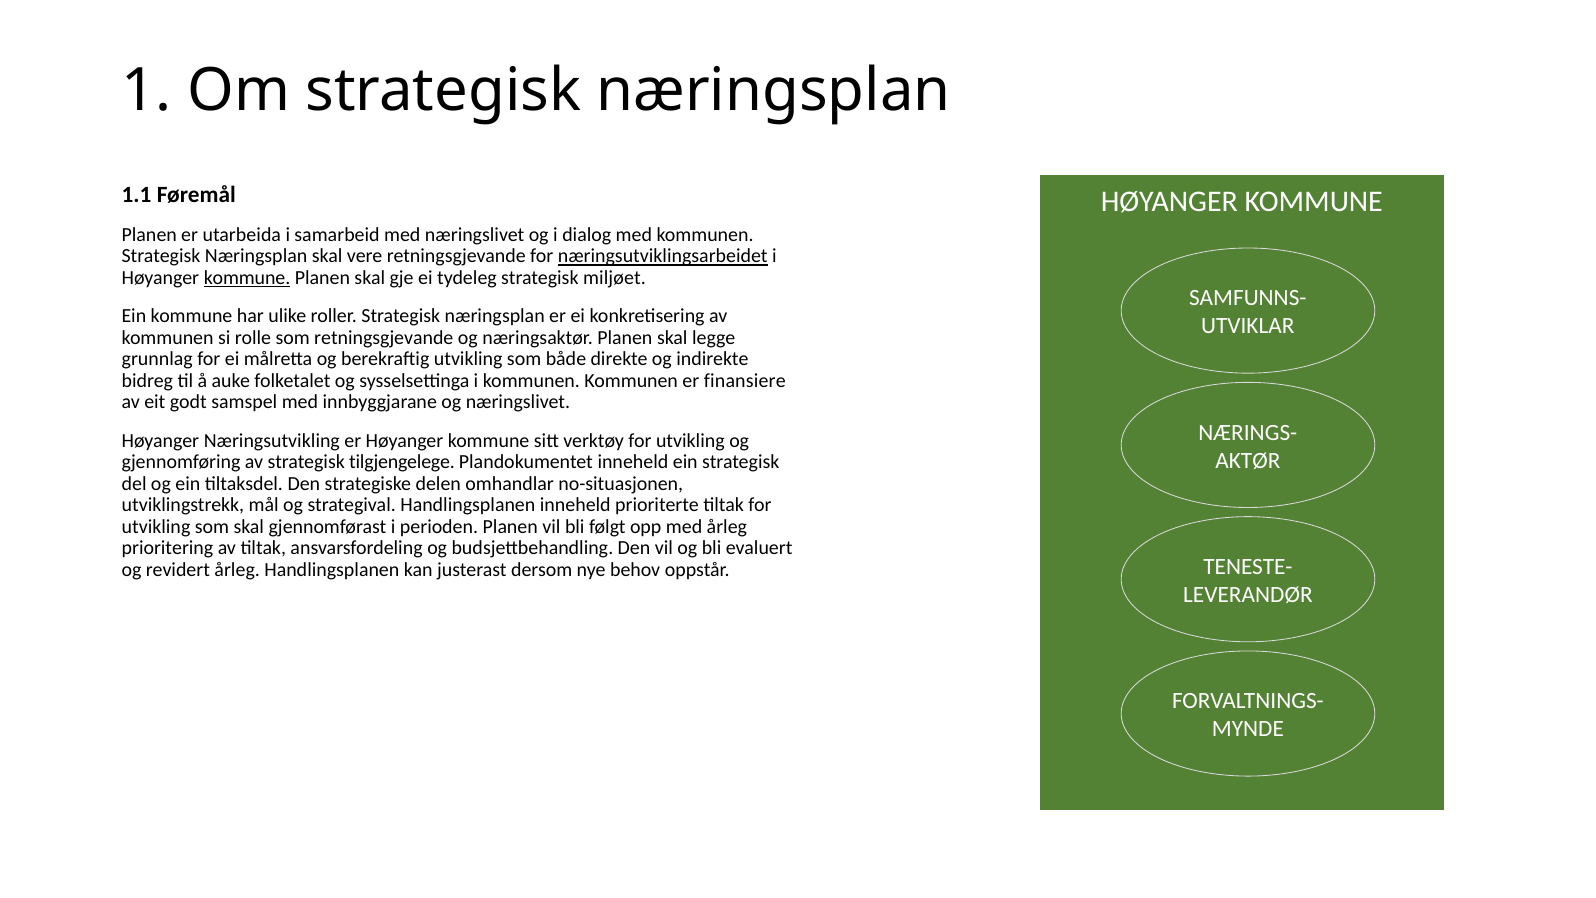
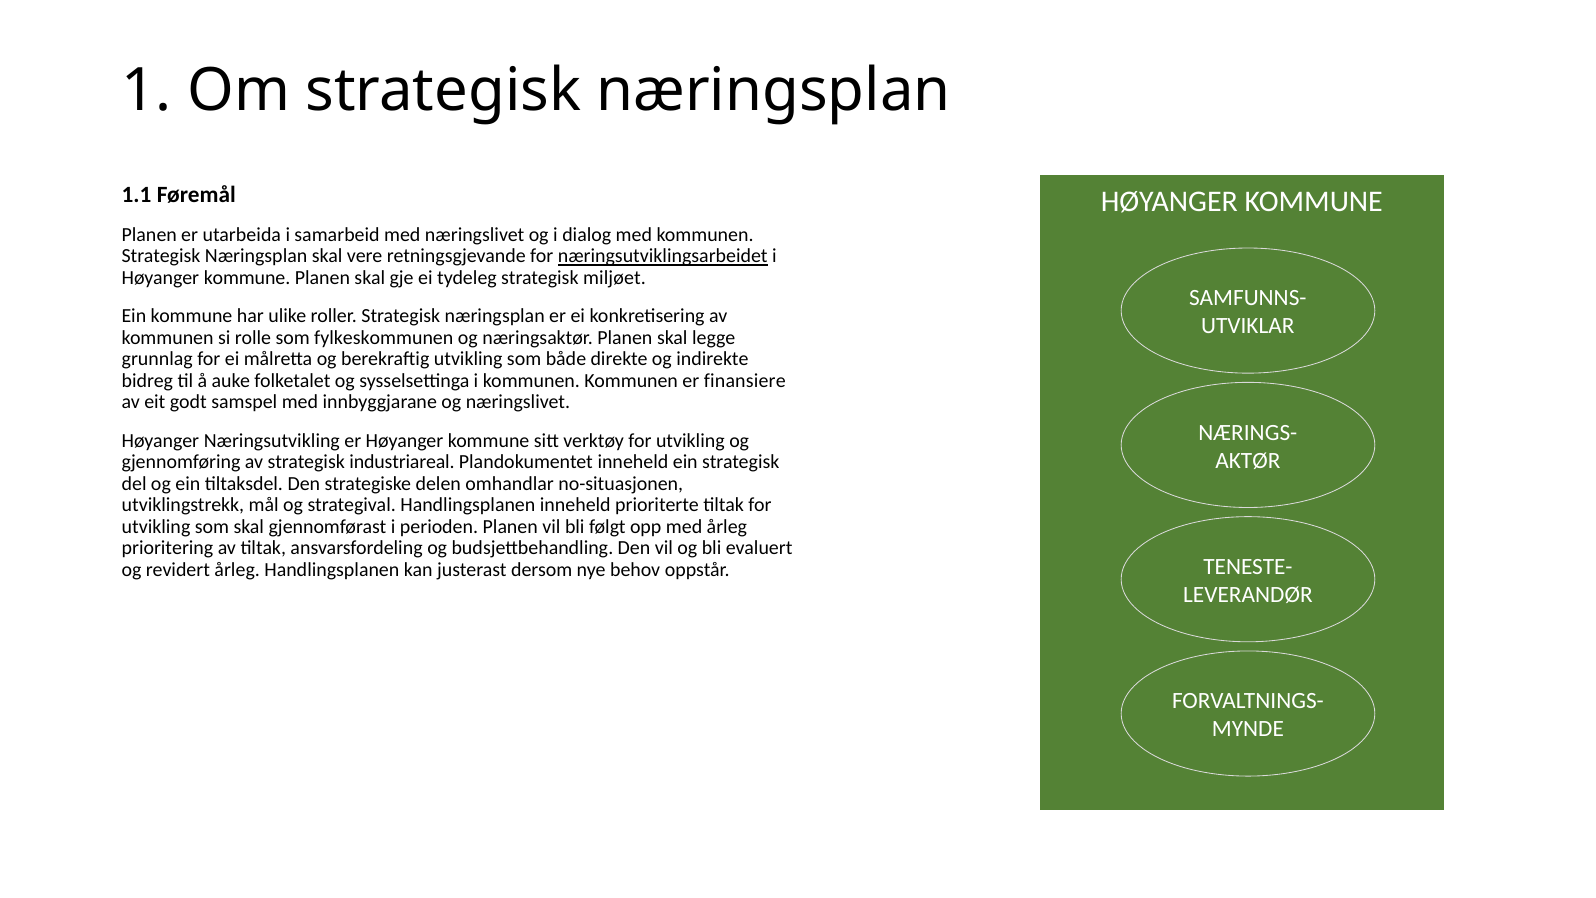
kommune at (247, 278) underline: present -> none
som retningsgjevande: retningsgjevande -> fylkeskommunen
tilgjengelege: tilgjengelege -> industriareal
